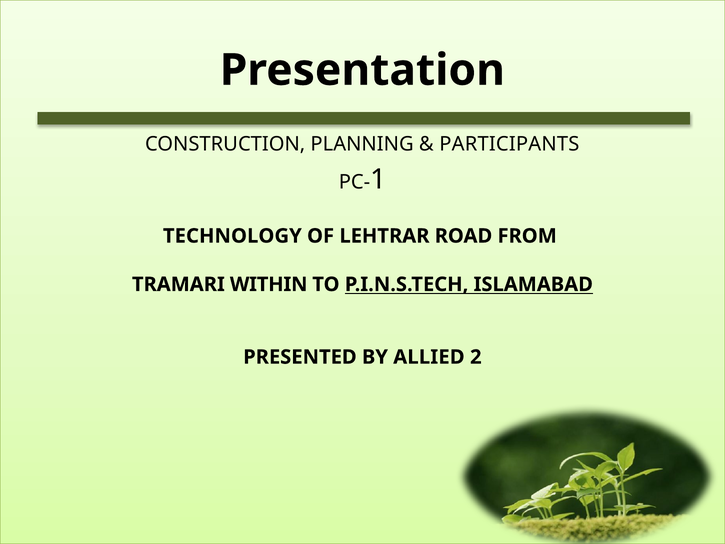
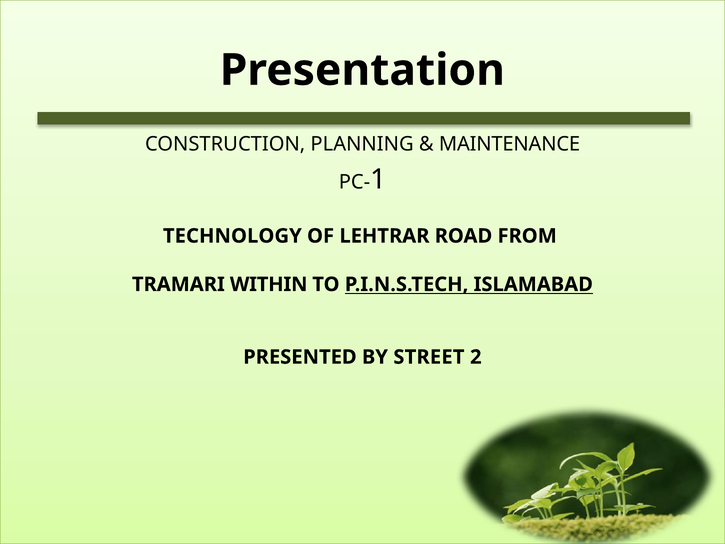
PARTICIPANTS: PARTICIPANTS -> MAINTENANCE
ALLIED: ALLIED -> STREET
